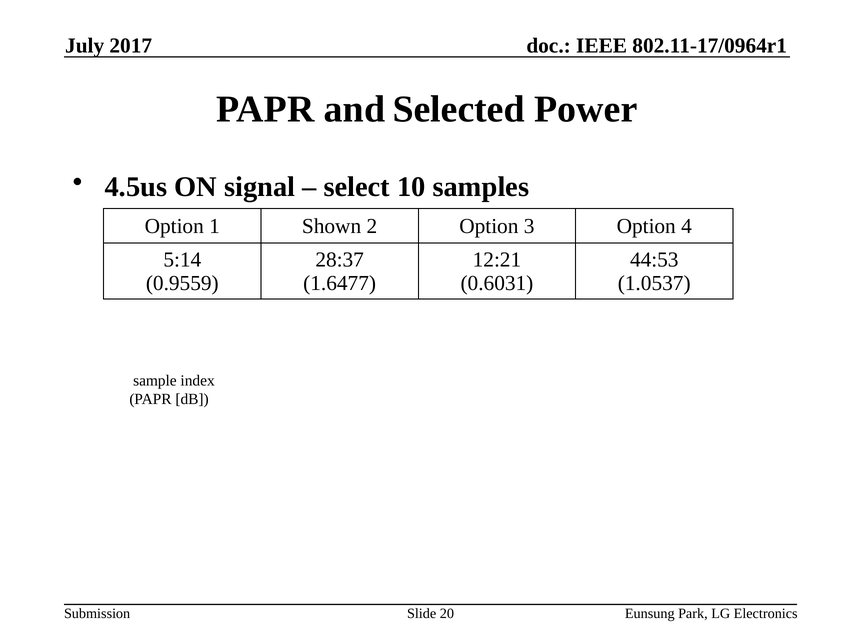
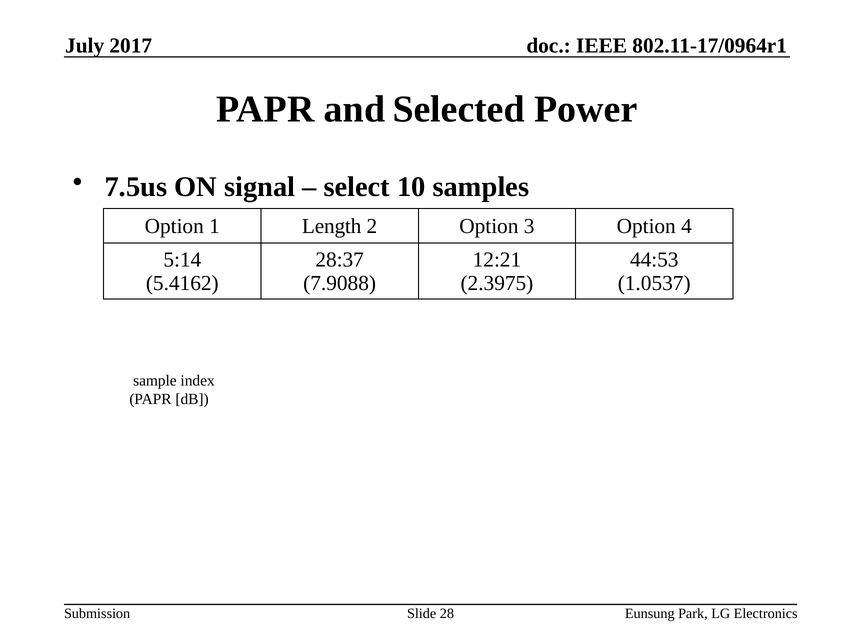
4.5us: 4.5us -> 7.5us
Shown: Shown -> Length
0.9559: 0.9559 -> 5.4162
1.6477: 1.6477 -> 7.9088
0.6031: 0.6031 -> 2.3975
20: 20 -> 28
